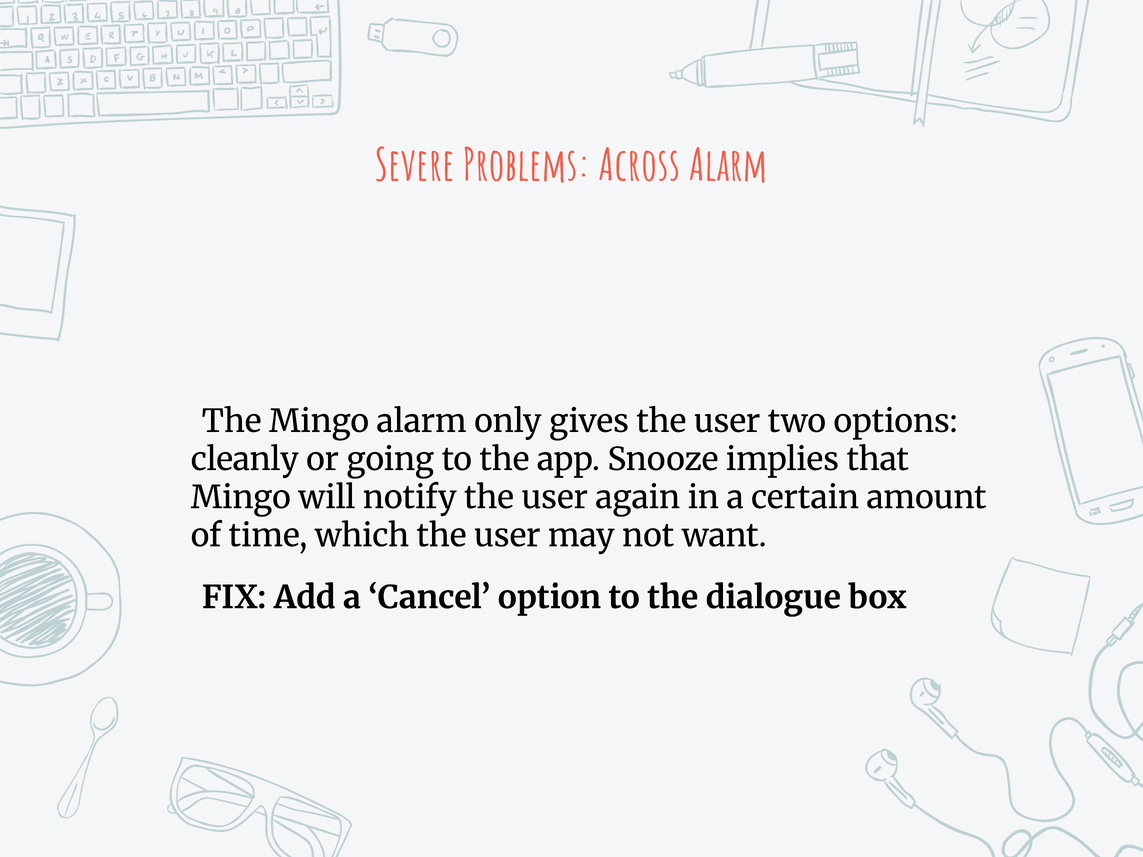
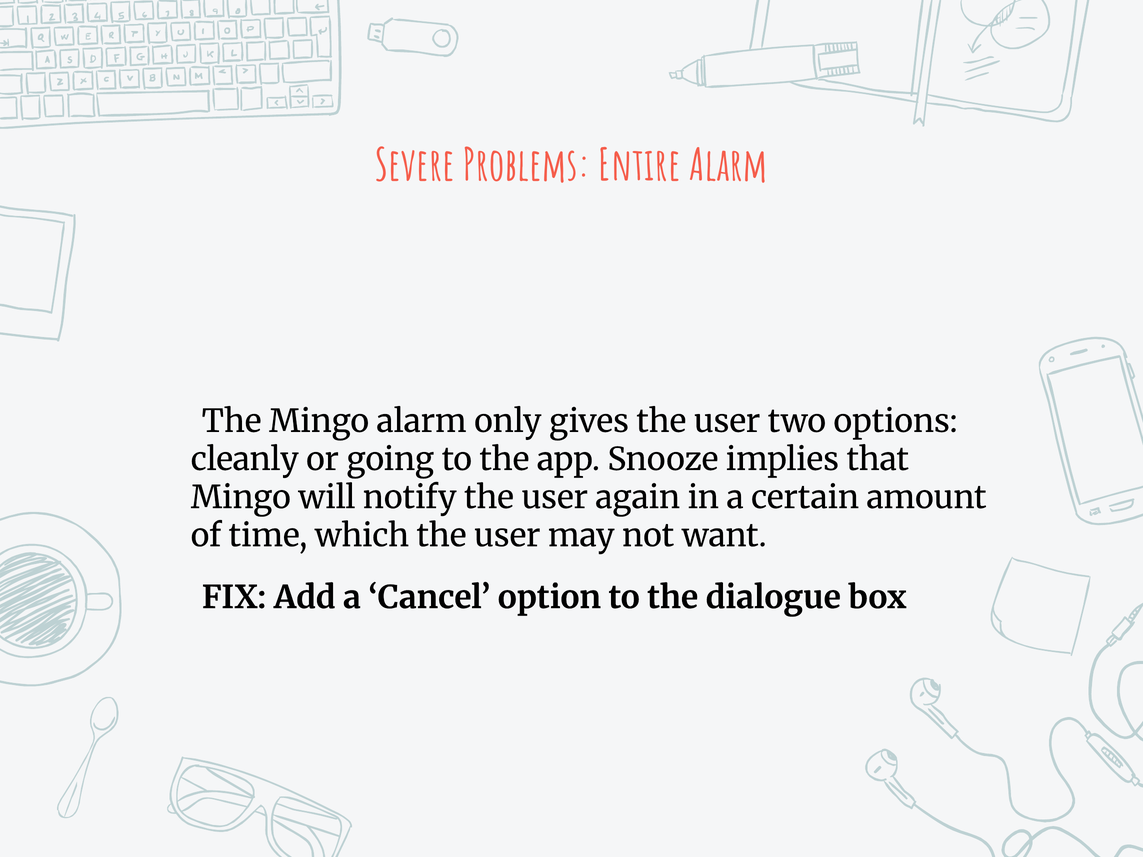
Across: Across -> Entire
